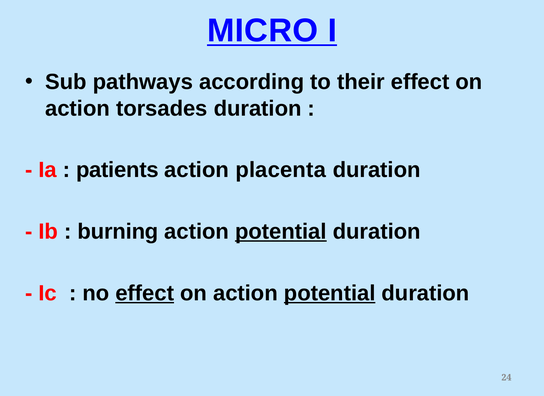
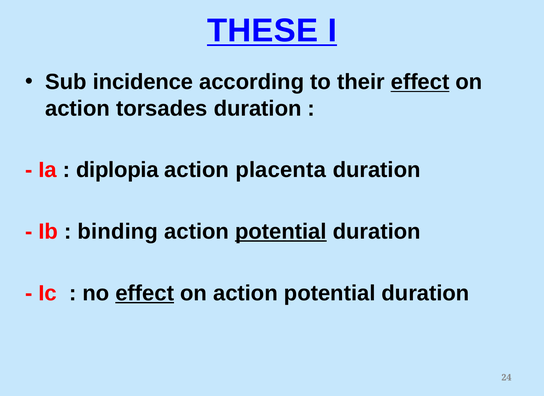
MICRO: MICRO -> THESE
pathways: pathways -> incidence
effect at (420, 82) underline: none -> present
patients: patients -> diplopia
burning: burning -> binding
potential at (330, 293) underline: present -> none
